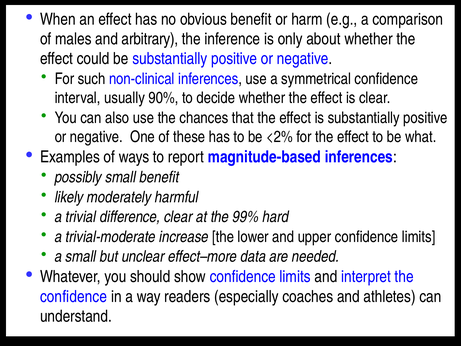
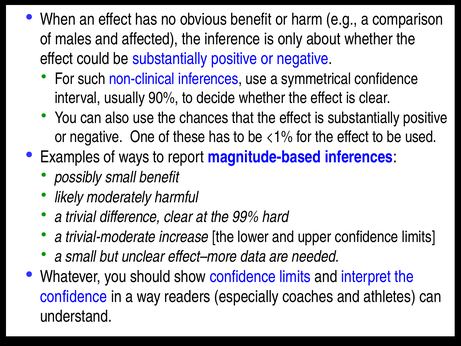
arbitrary: arbitrary -> affected
<2%: <2% -> <1%
what: what -> used
